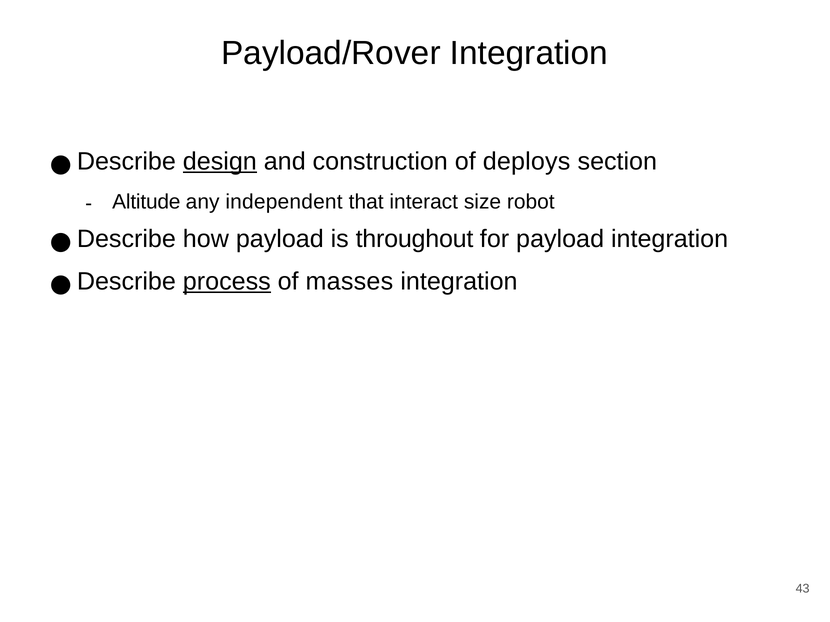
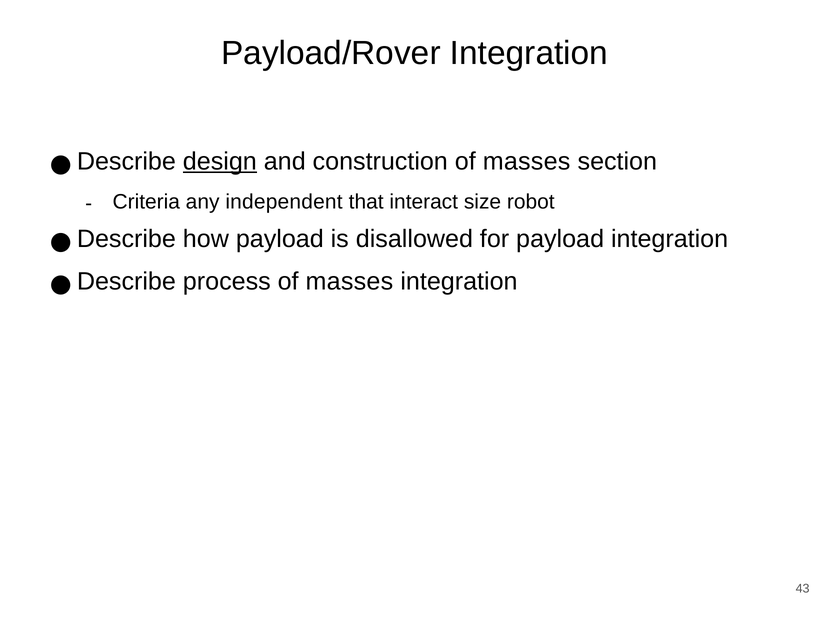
construction of deploys: deploys -> masses
Altitude: Altitude -> Criteria
throughout: throughout -> disallowed
process underline: present -> none
